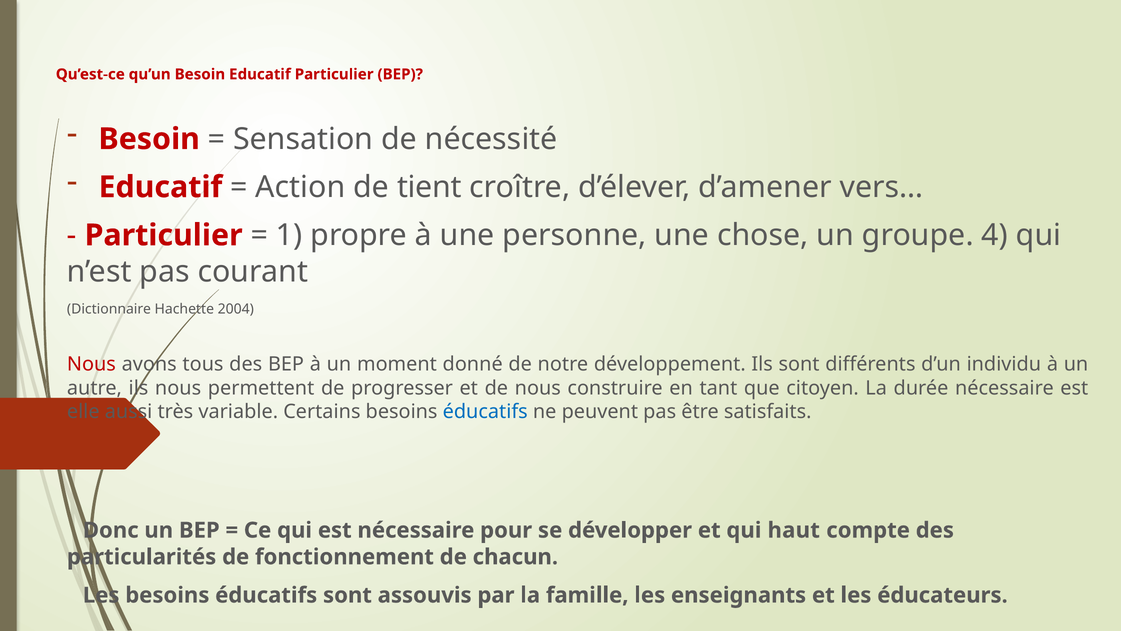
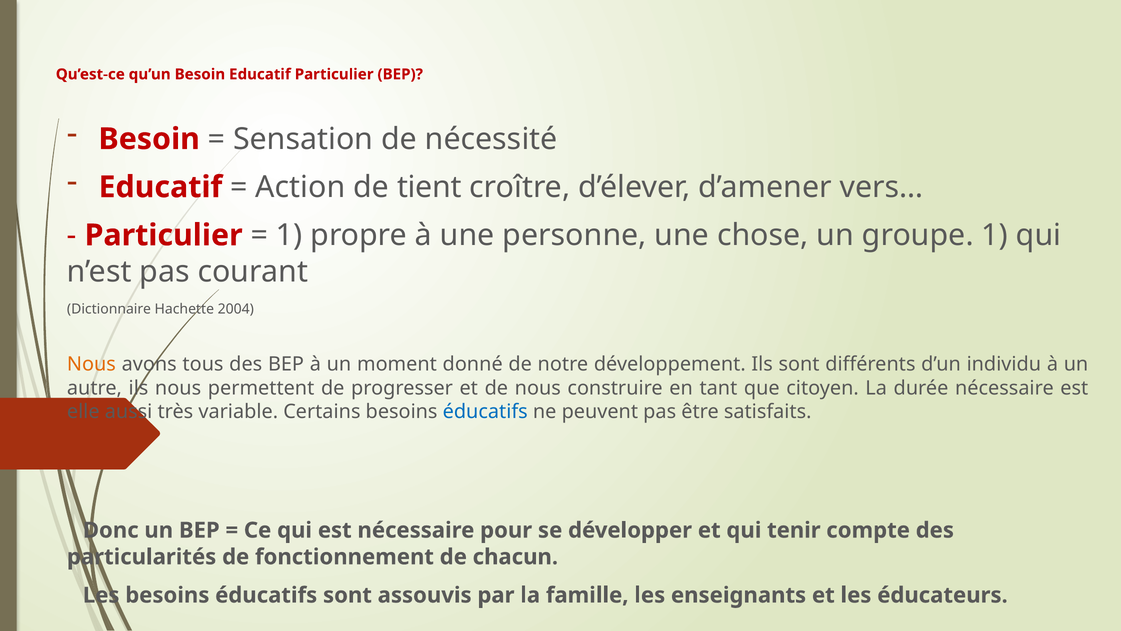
groupe 4: 4 -> 1
Nous at (91, 364) colour: red -> orange
haut: haut -> tenir
